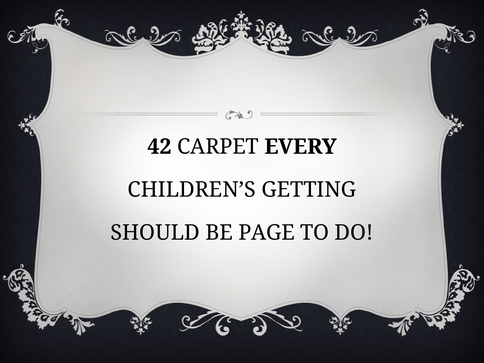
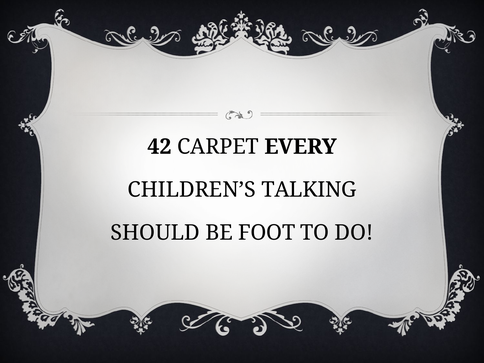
GETTING: GETTING -> TALKING
PAGE: PAGE -> FOOT
